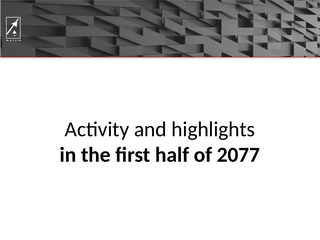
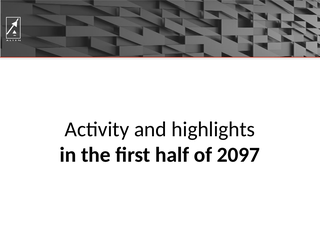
2077: 2077 -> 2097
